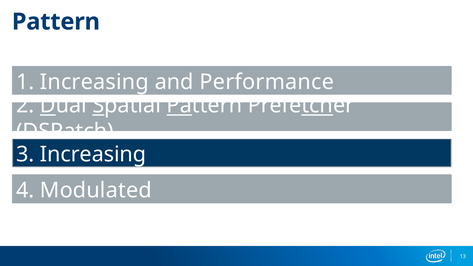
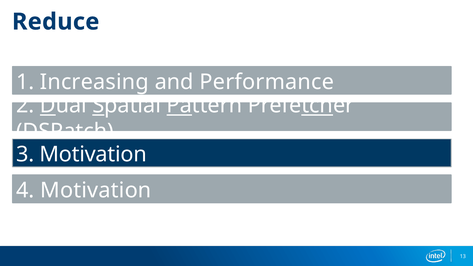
Pattern at (56, 22): Pattern -> Reduce
3 Increasing: Increasing -> Motivation
4 Modulated: Modulated -> Motivation
